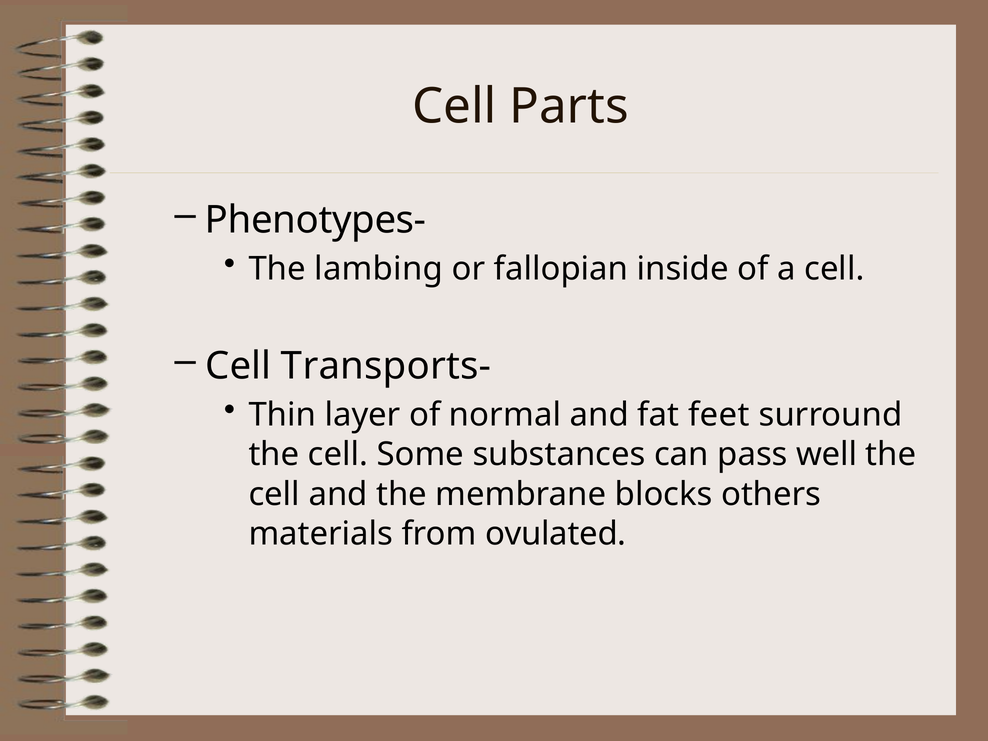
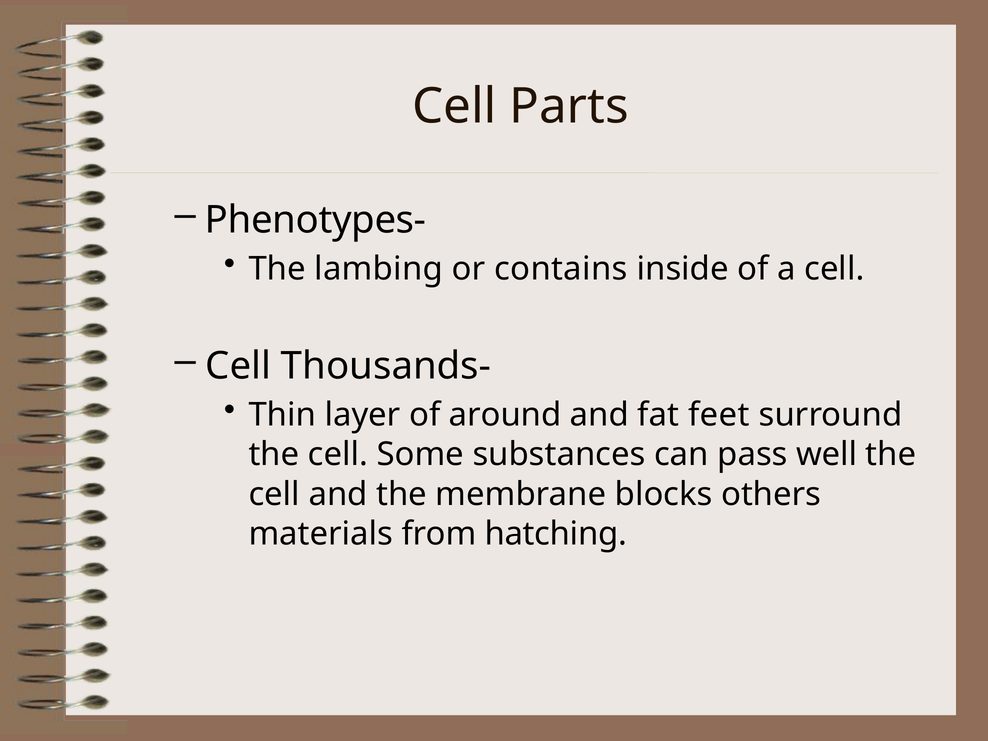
fallopian: fallopian -> contains
Transports-: Transports- -> Thousands-
normal: normal -> around
ovulated: ovulated -> hatching
